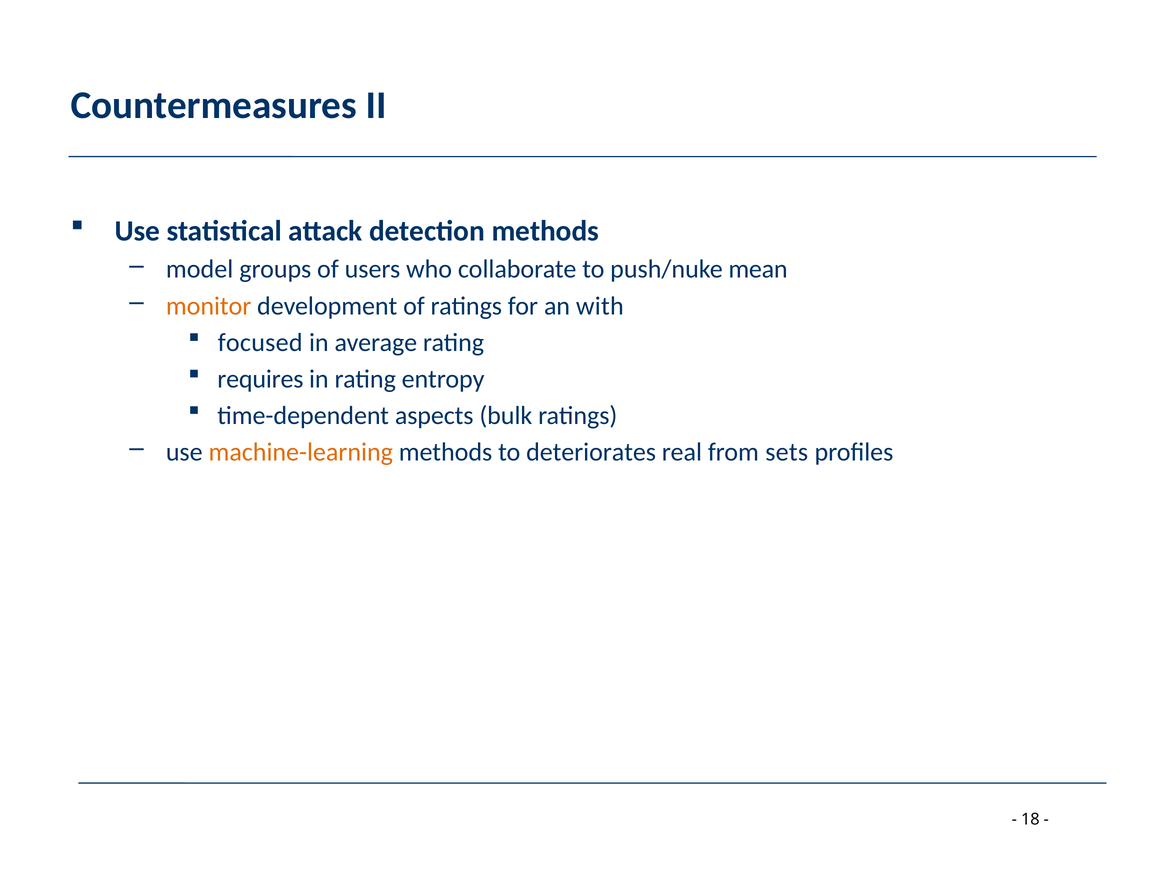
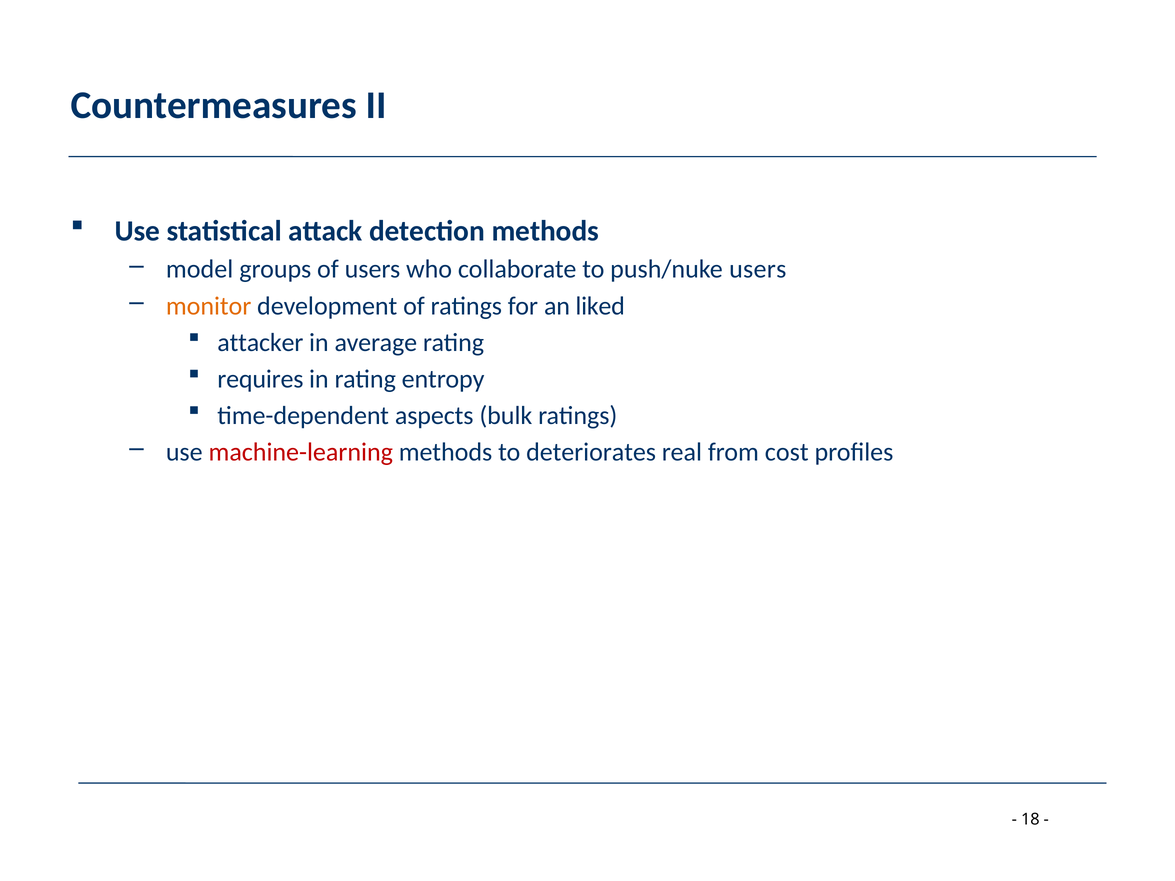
push/nuke mean: mean -> users
with: with -> liked
focused: focused -> attacker
machine-learning colour: orange -> red
sets: sets -> cost
